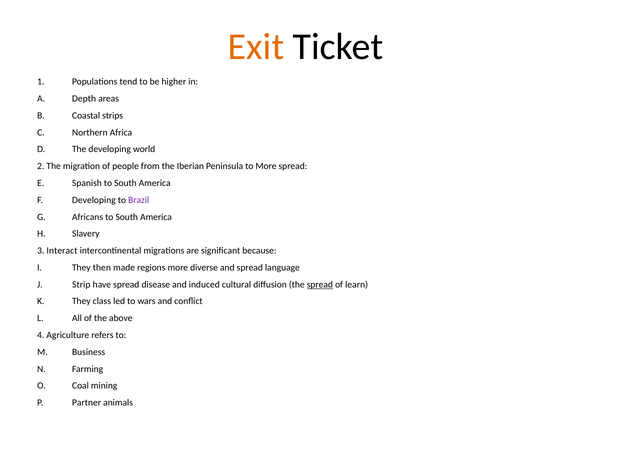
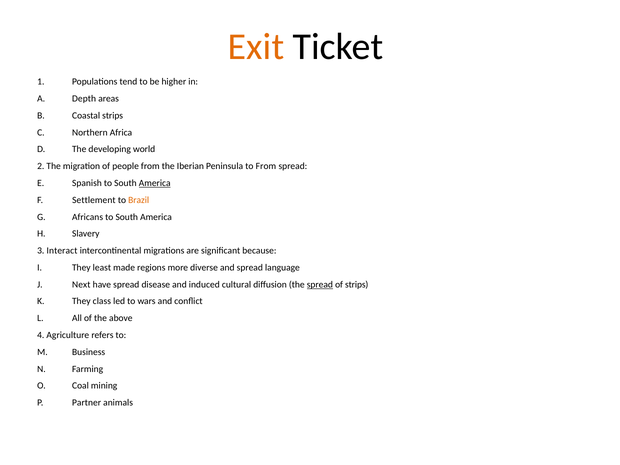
to More: More -> From
America at (155, 183) underline: none -> present
Developing at (94, 200): Developing -> Settlement
Brazil colour: purple -> orange
then: then -> least
Strip: Strip -> Next
of learn: learn -> strips
